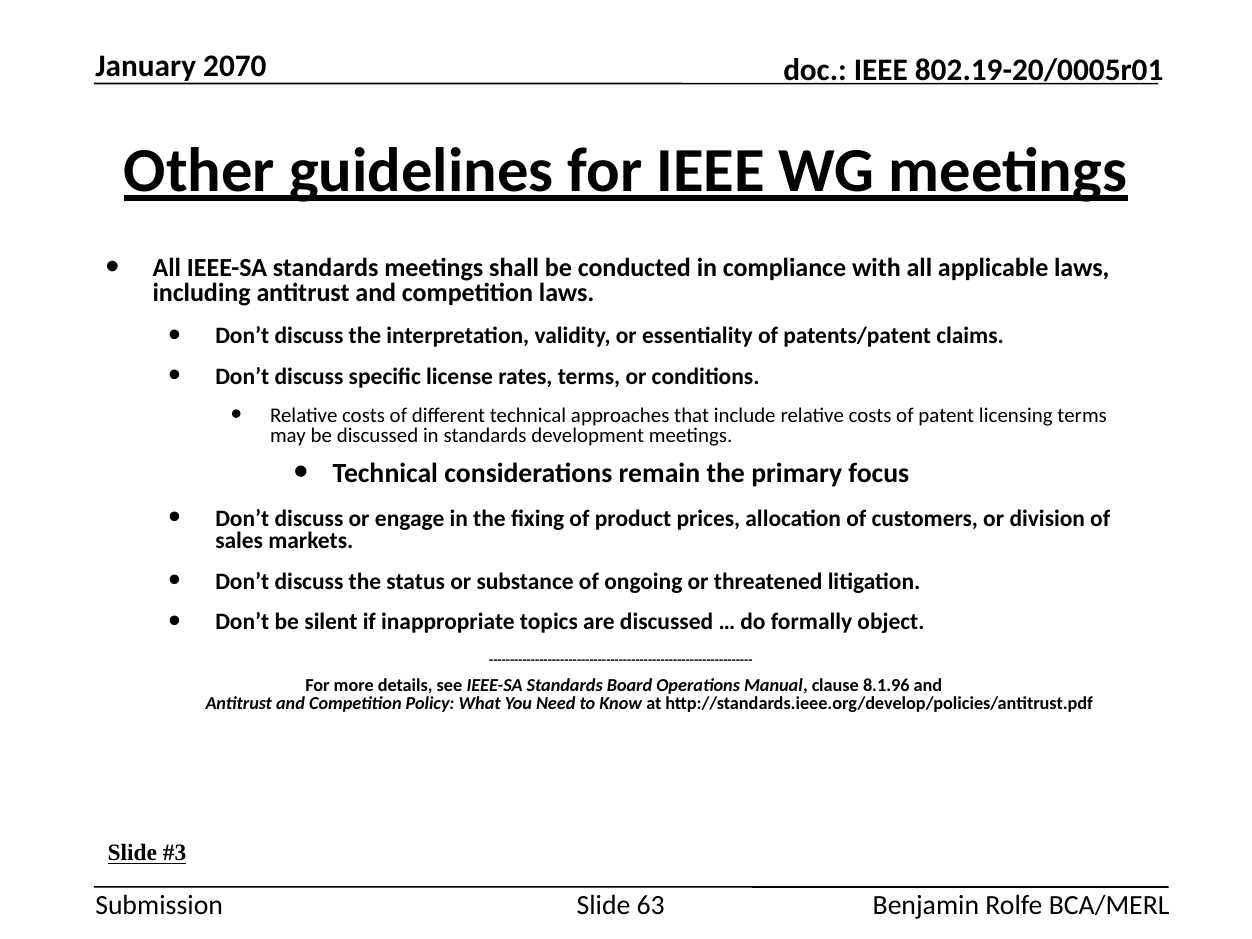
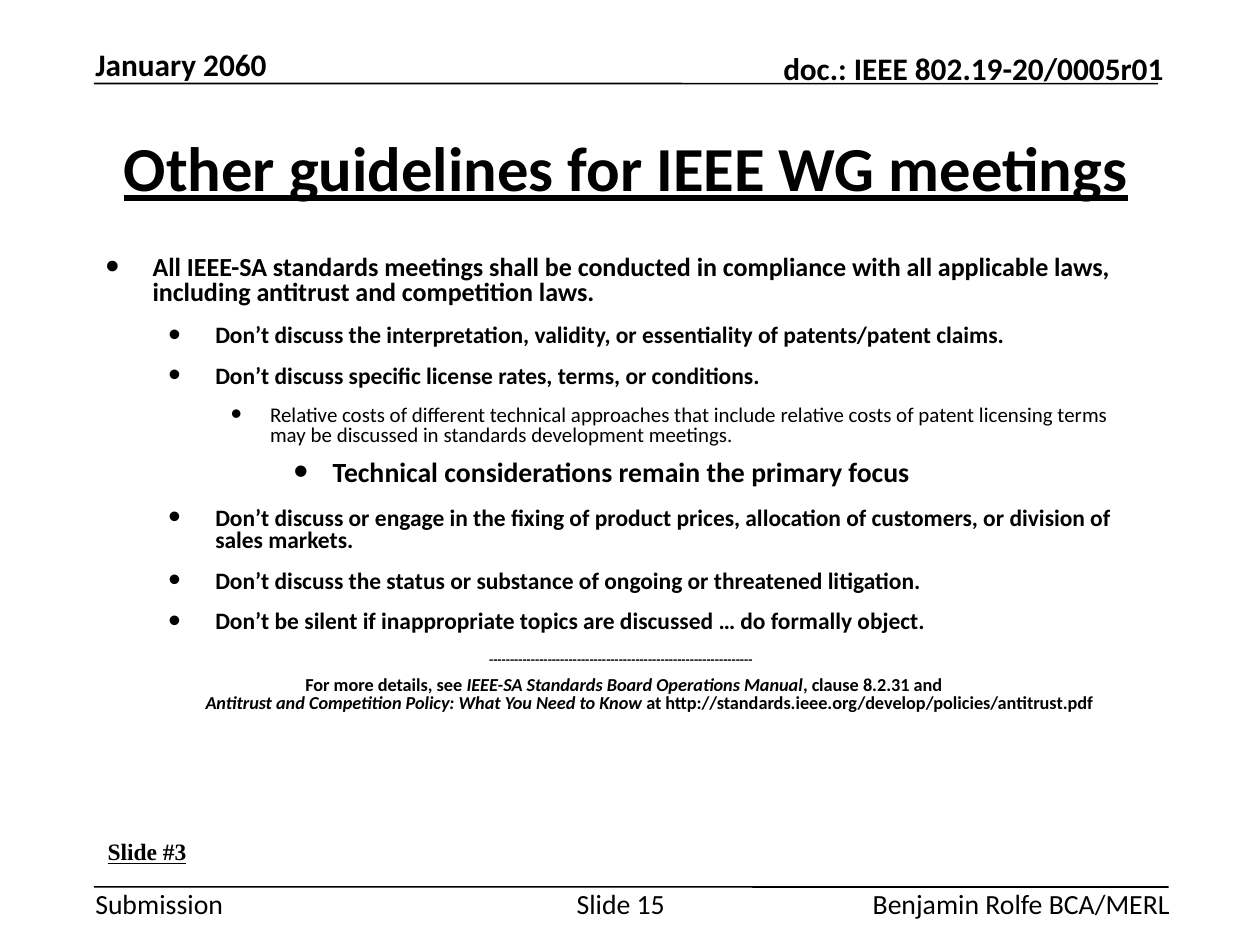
2070: 2070 -> 2060
8.1.96: 8.1.96 -> 8.2.31
63: 63 -> 15
